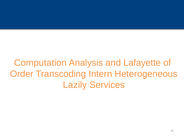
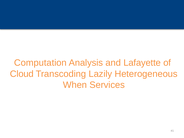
Order: Order -> Cloud
Intern: Intern -> Lazily
Lazily: Lazily -> When
